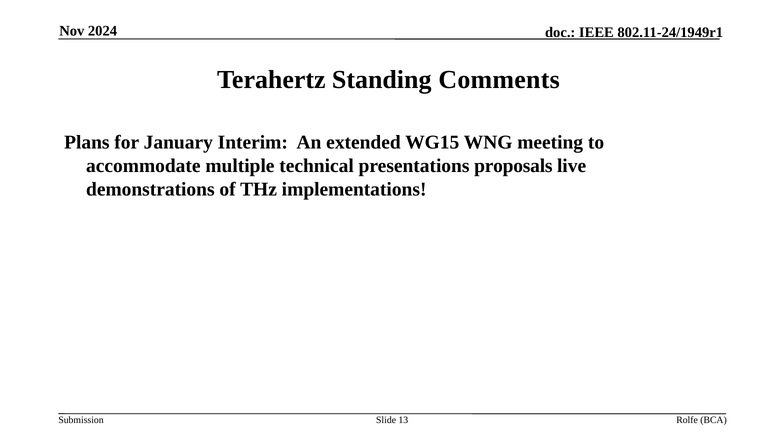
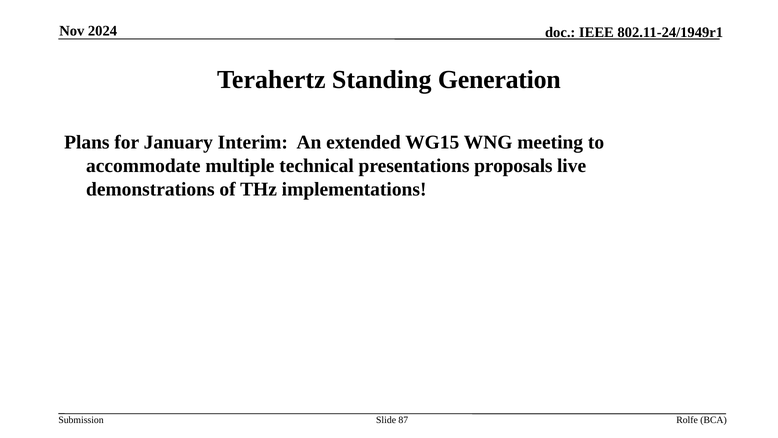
Comments: Comments -> Generation
13: 13 -> 87
